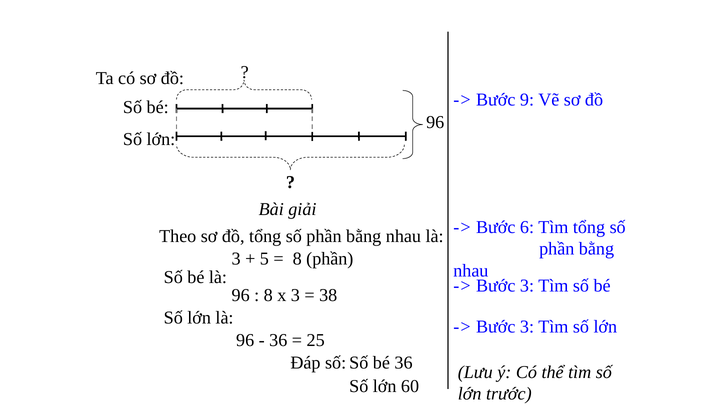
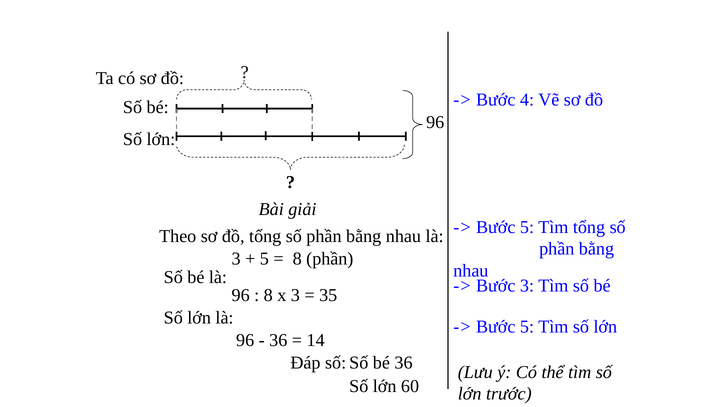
9: 9 -> 4
6 at (527, 227): 6 -> 5
38: 38 -> 35
3 at (527, 327): 3 -> 5
25: 25 -> 14
